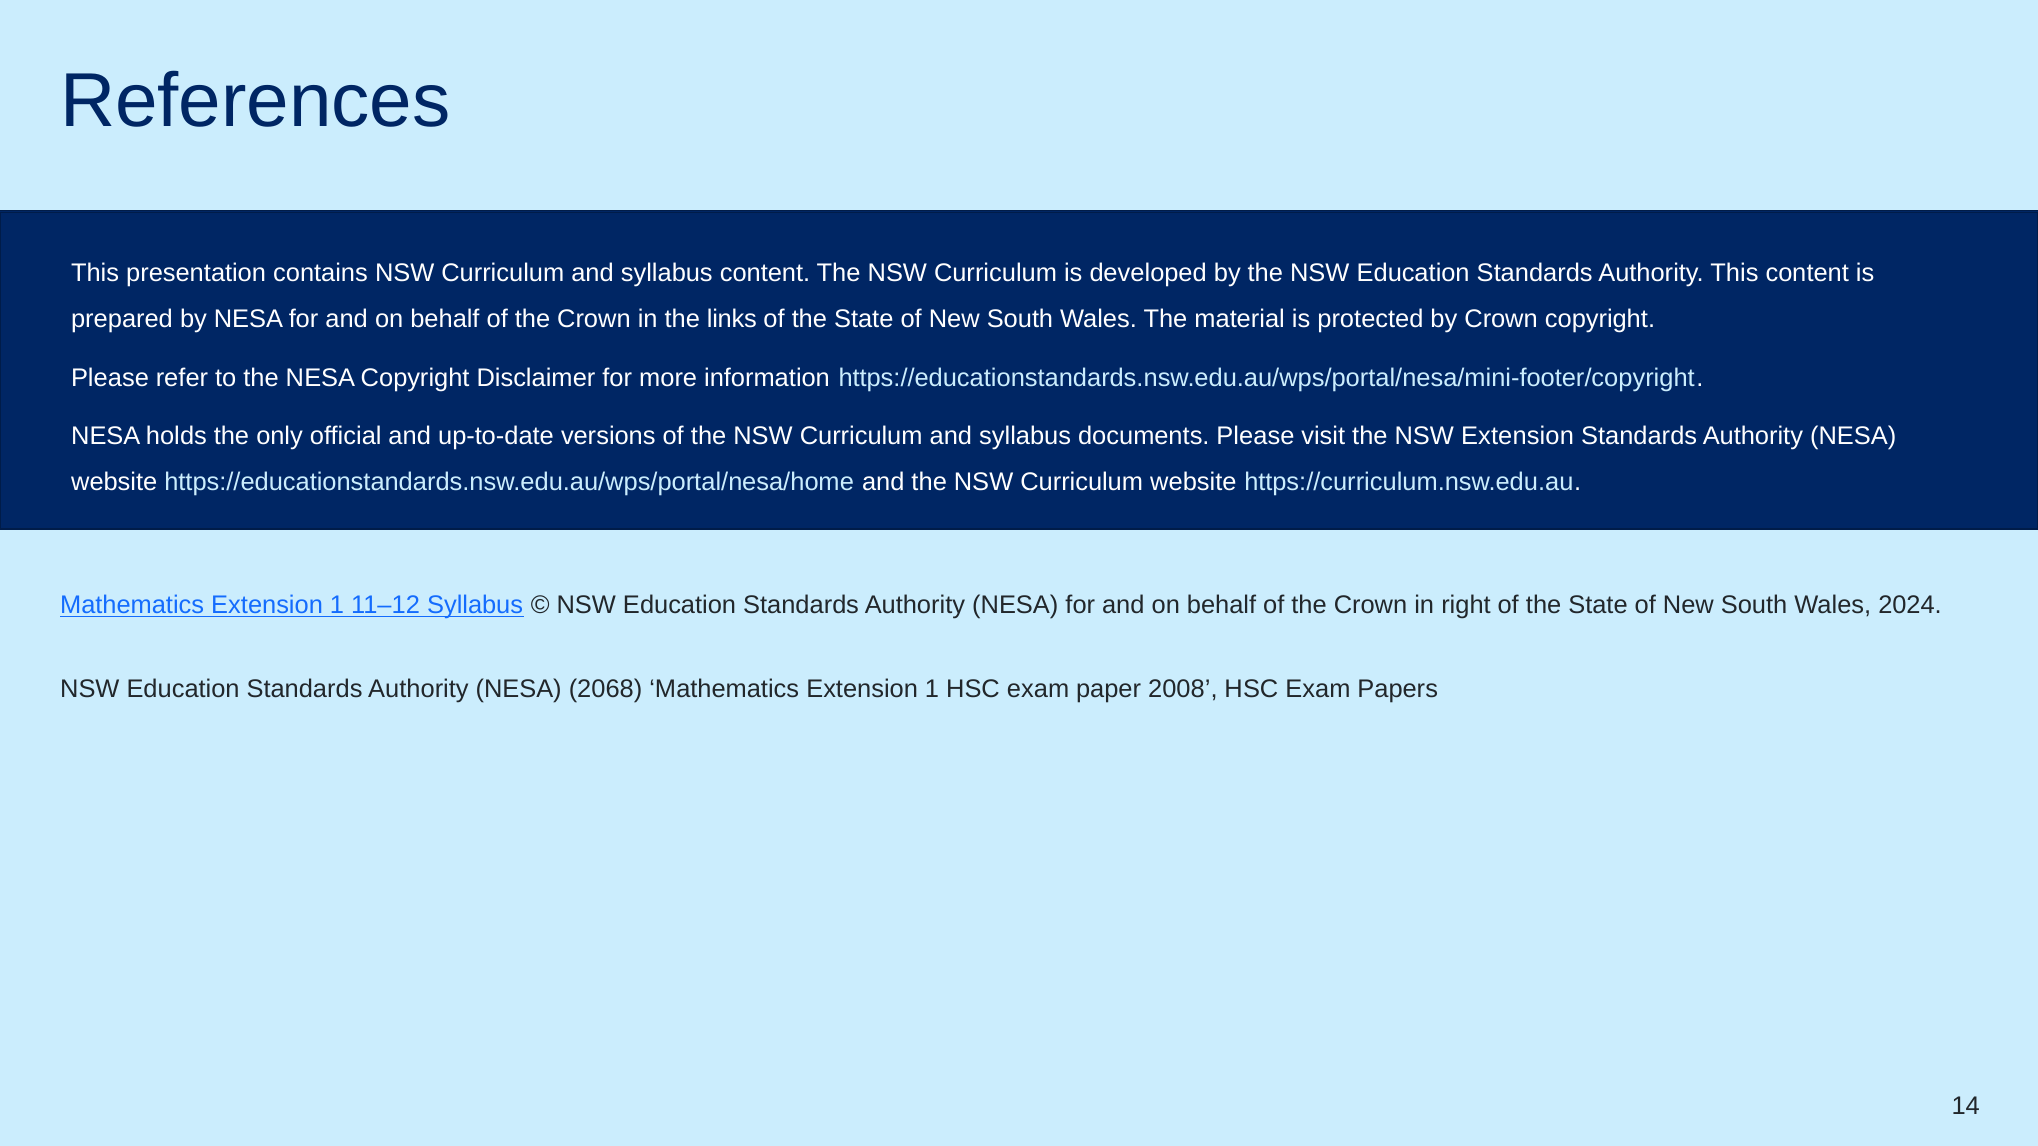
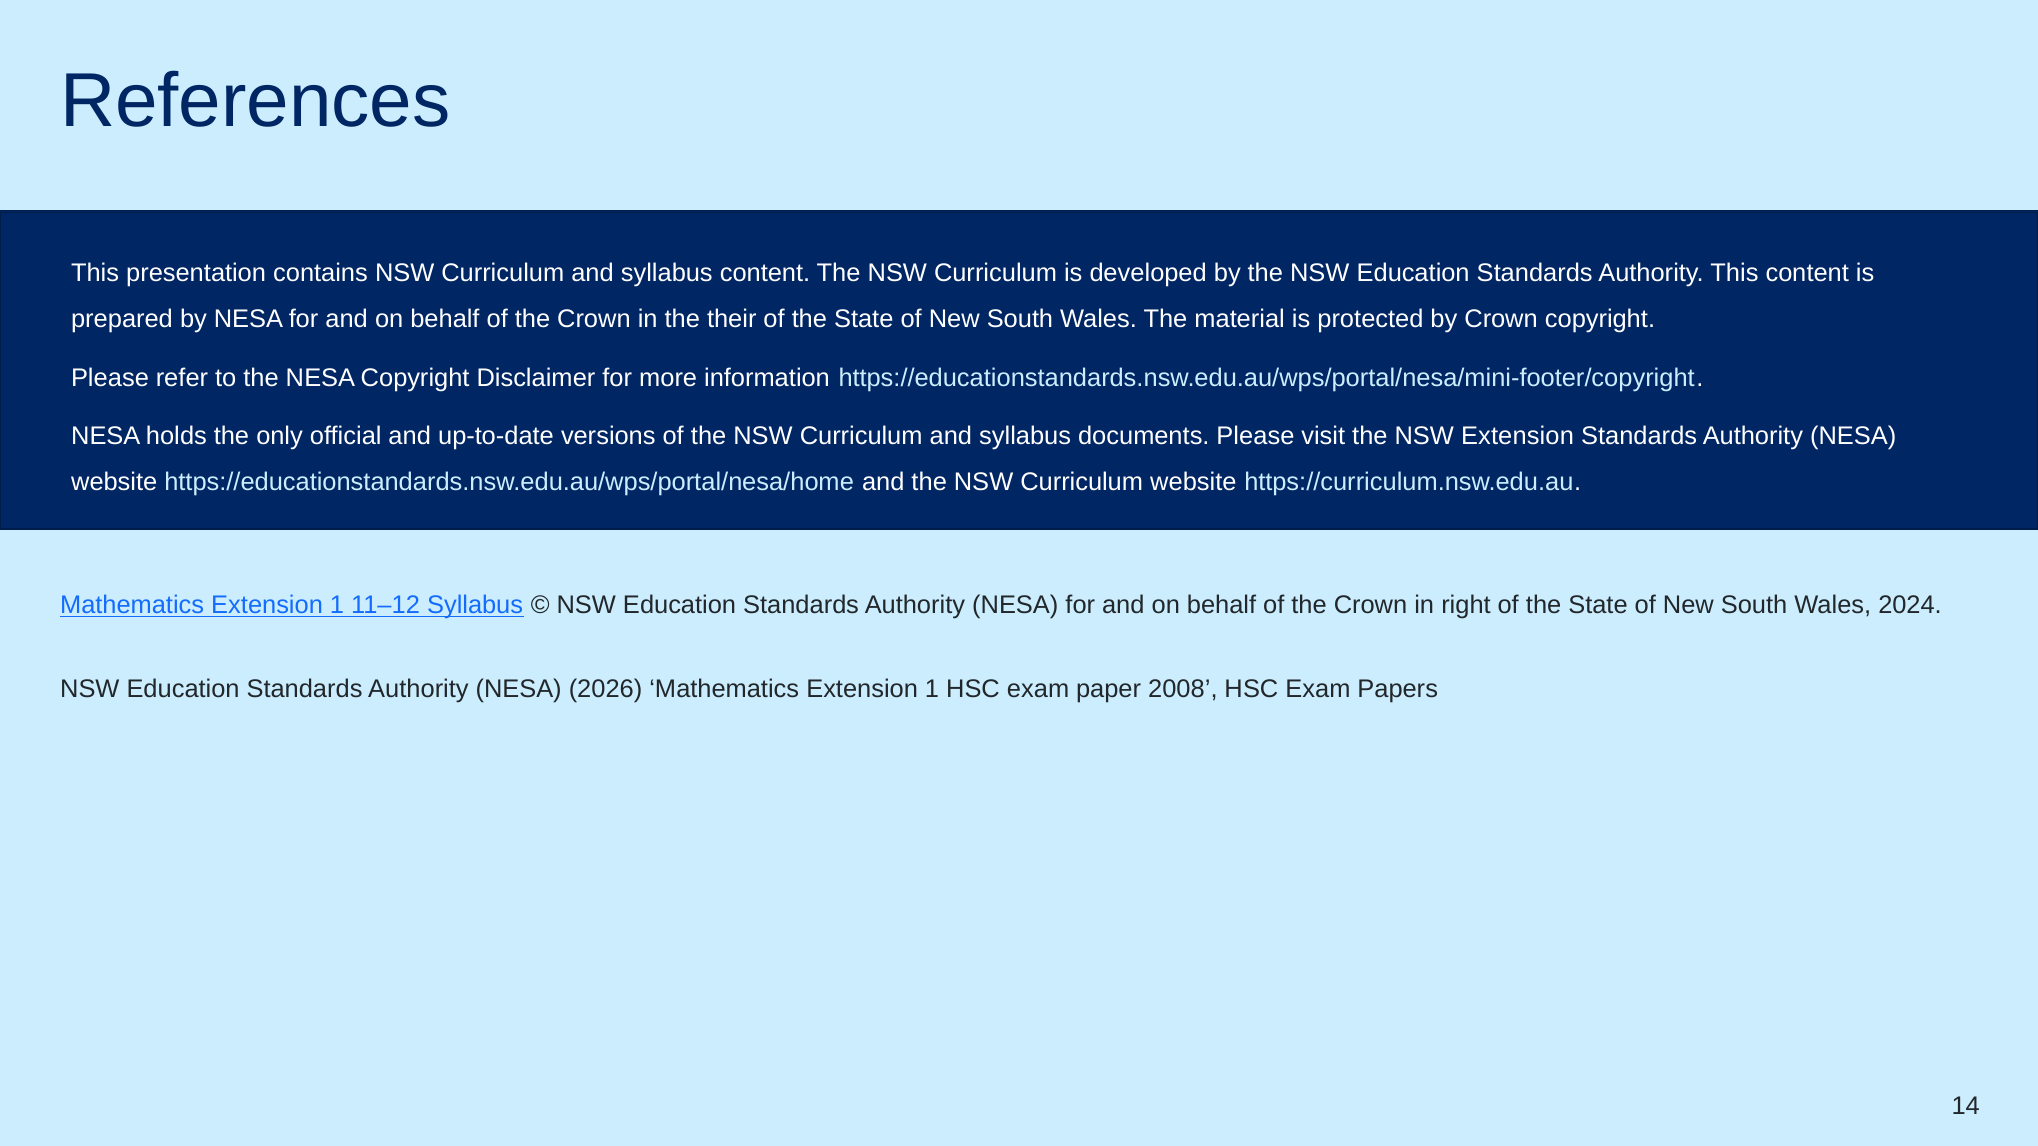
links: links -> their
2068: 2068 -> 2026
